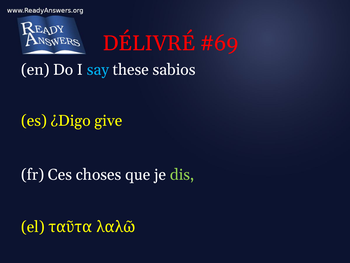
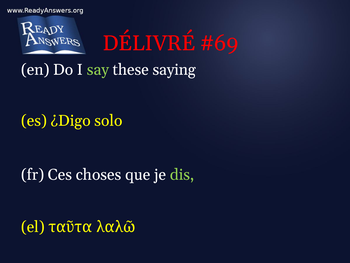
say colour: light blue -> light green
sabios: sabios -> saying
give: give -> solo
